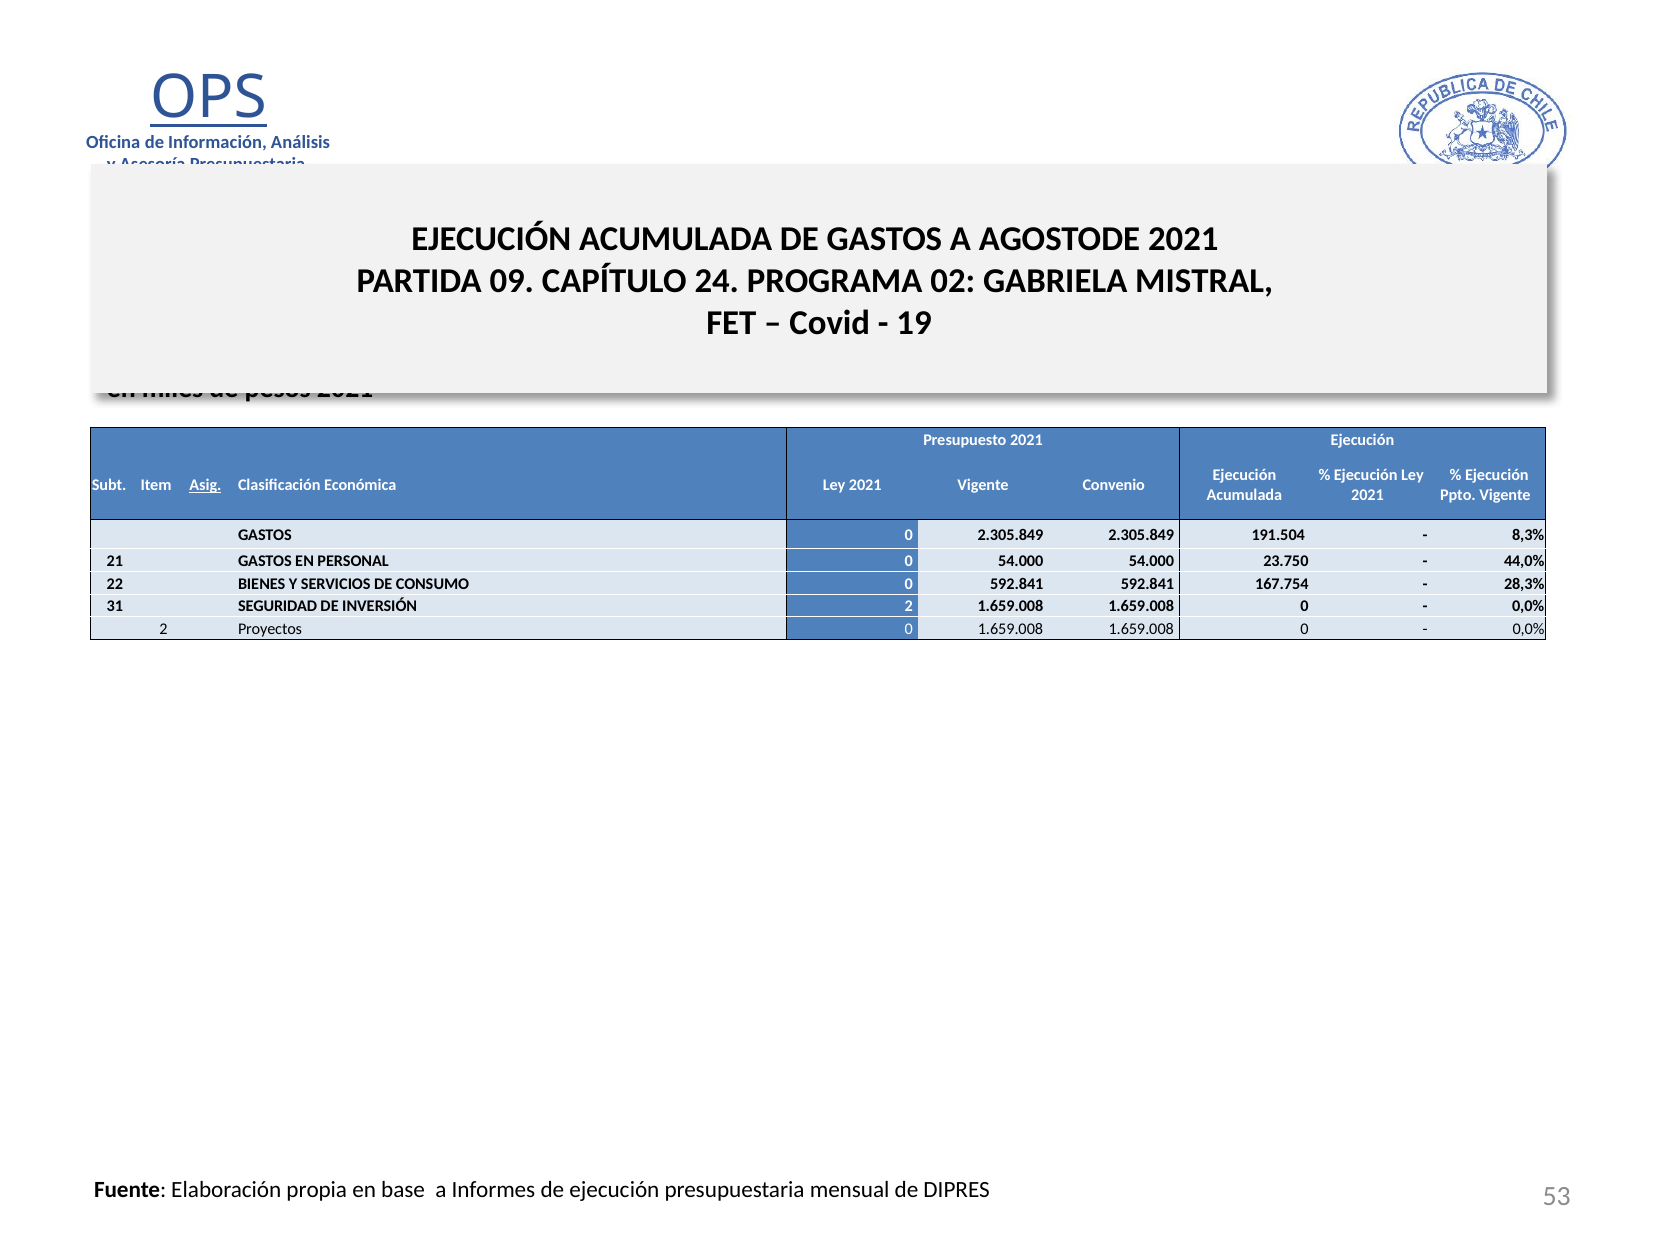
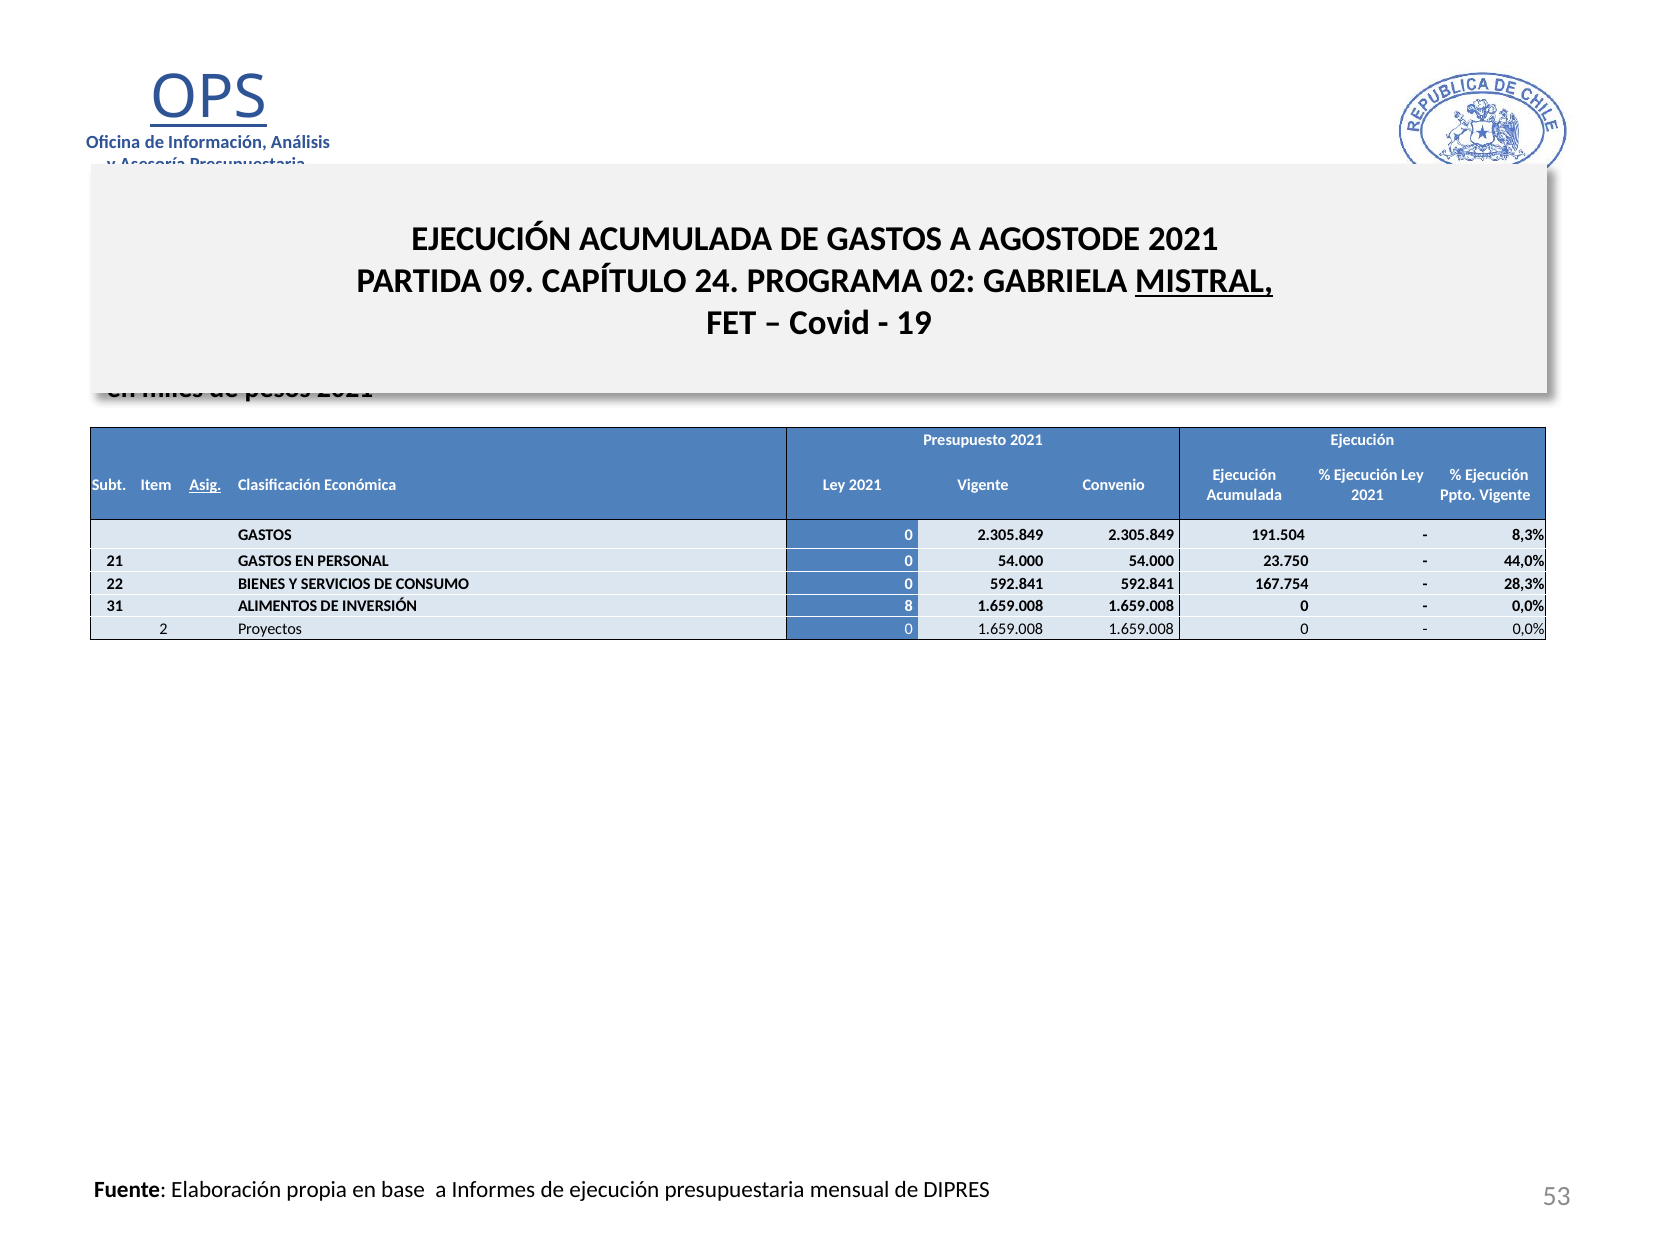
MISTRAL underline: none -> present
SEGURIDAD: SEGURIDAD -> ALIMENTOS
INVERSIÓN 2: 2 -> 8
